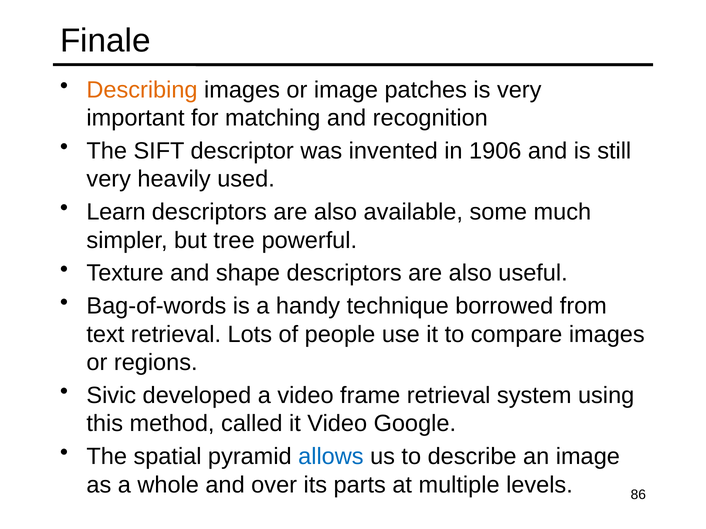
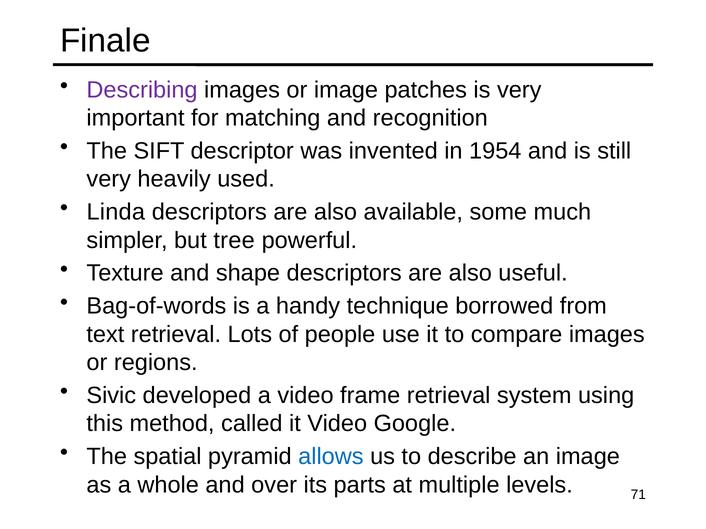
Describing colour: orange -> purple
1906: 1906 -> 1954
Learn: Learn -> Linda
86: 86 -> 71
